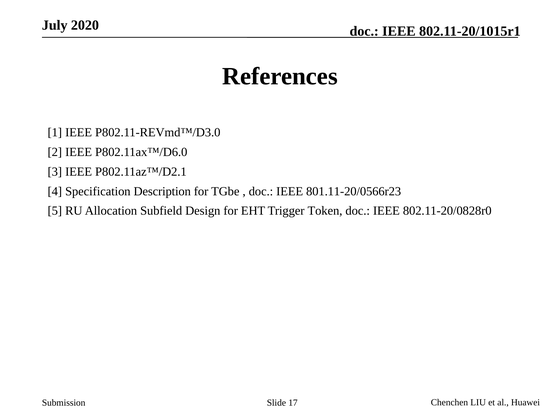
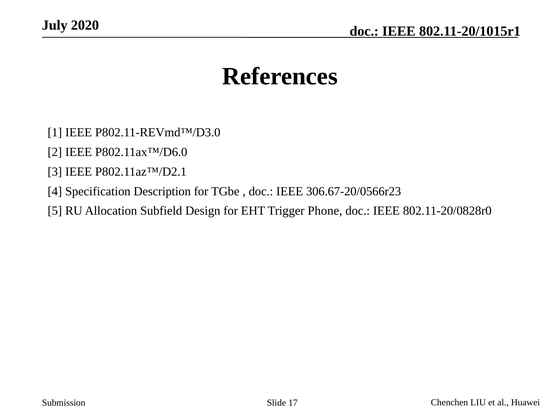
801.11-20/0566r23: 801.11-20/0566r23 -> 306.67-20/0566r23
Token: Token -> Phone
